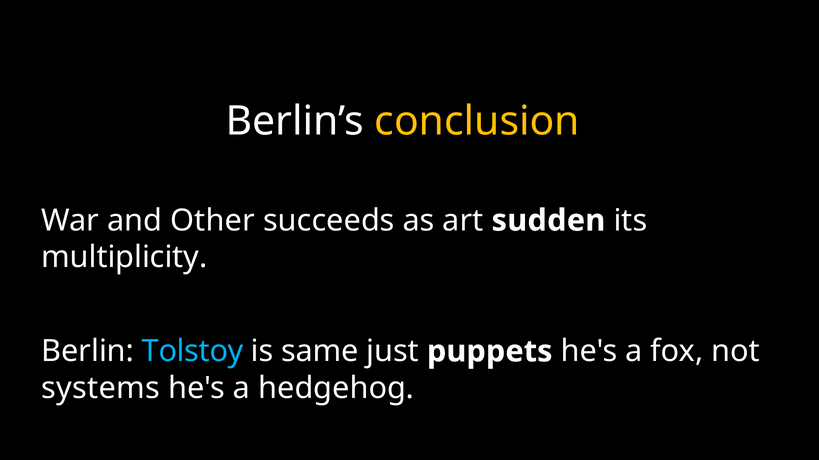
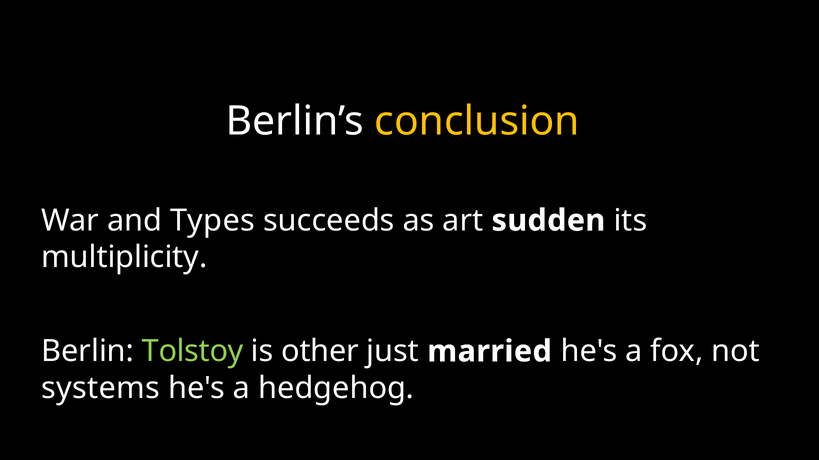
Other: Other -> Types
Tolstoy colour: light blue -> light green
same: same -> other
puppets: puppets -> married
